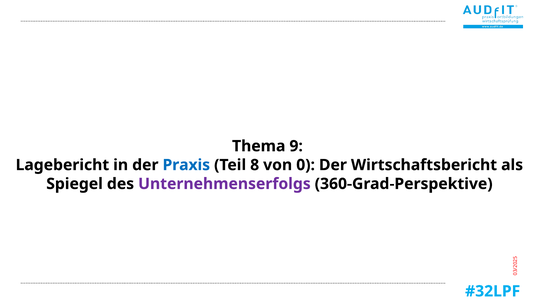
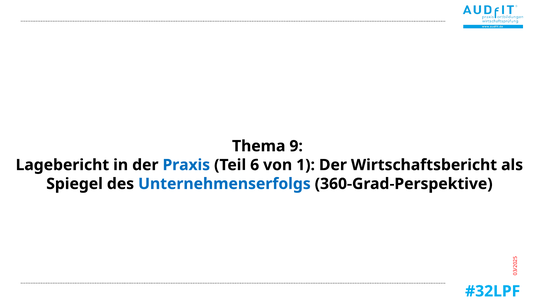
8: 8 -> 6
von 0: 0 -> 1
Unternehmenserfolgs colour: purple -> blue
